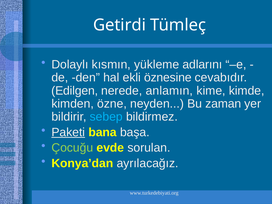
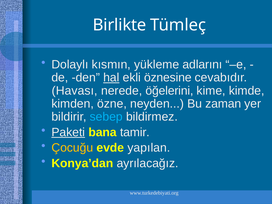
Getirdi: Getirdi -> Birlikte
hal underline: none -> present
Edilgen: Edilgen -> Havası
anlamın: anlamın -> öğelerini
başa: başa -> tamir
Çocuğu colour: light green -> yellow
sorulan: sorulan -> yapılan
